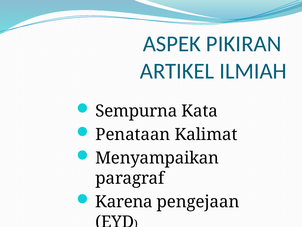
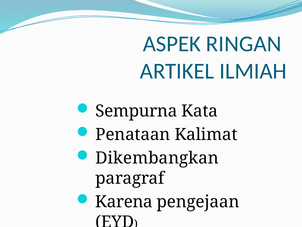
PIKIRAN: PIKIRAN -> RINGAN
Menyampaikan: Menyampaikan -> Dikembangkan
